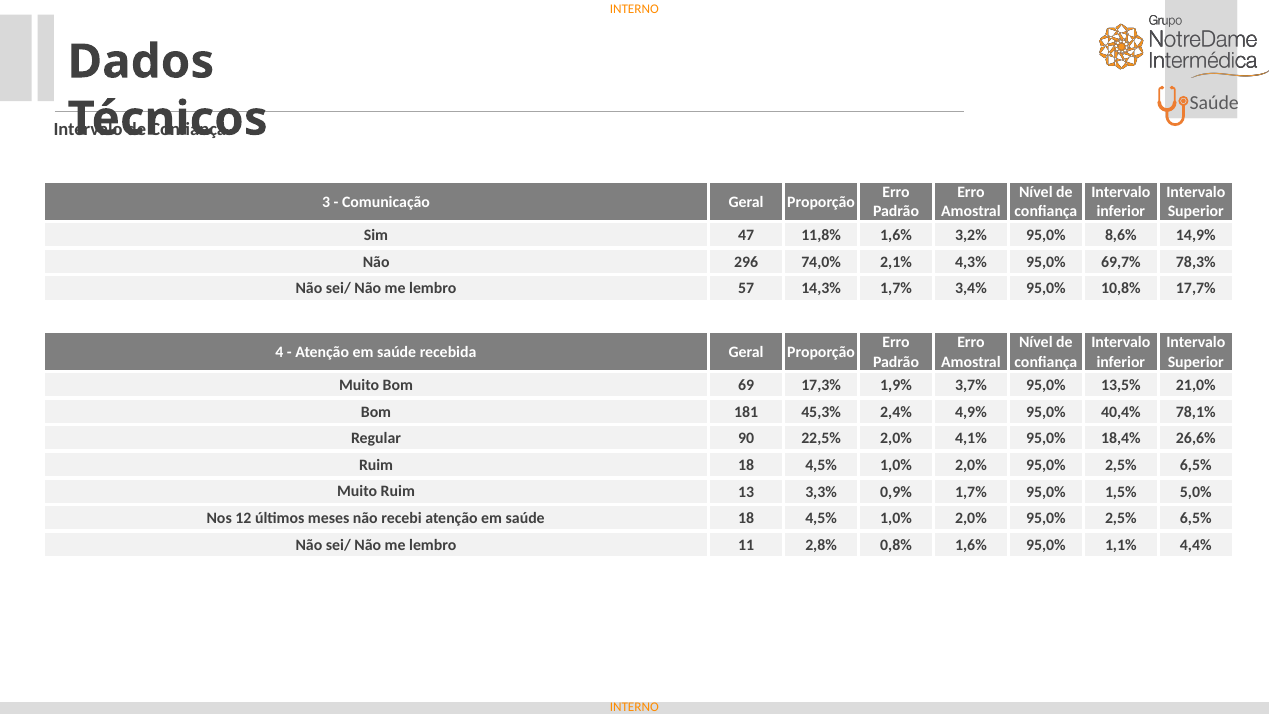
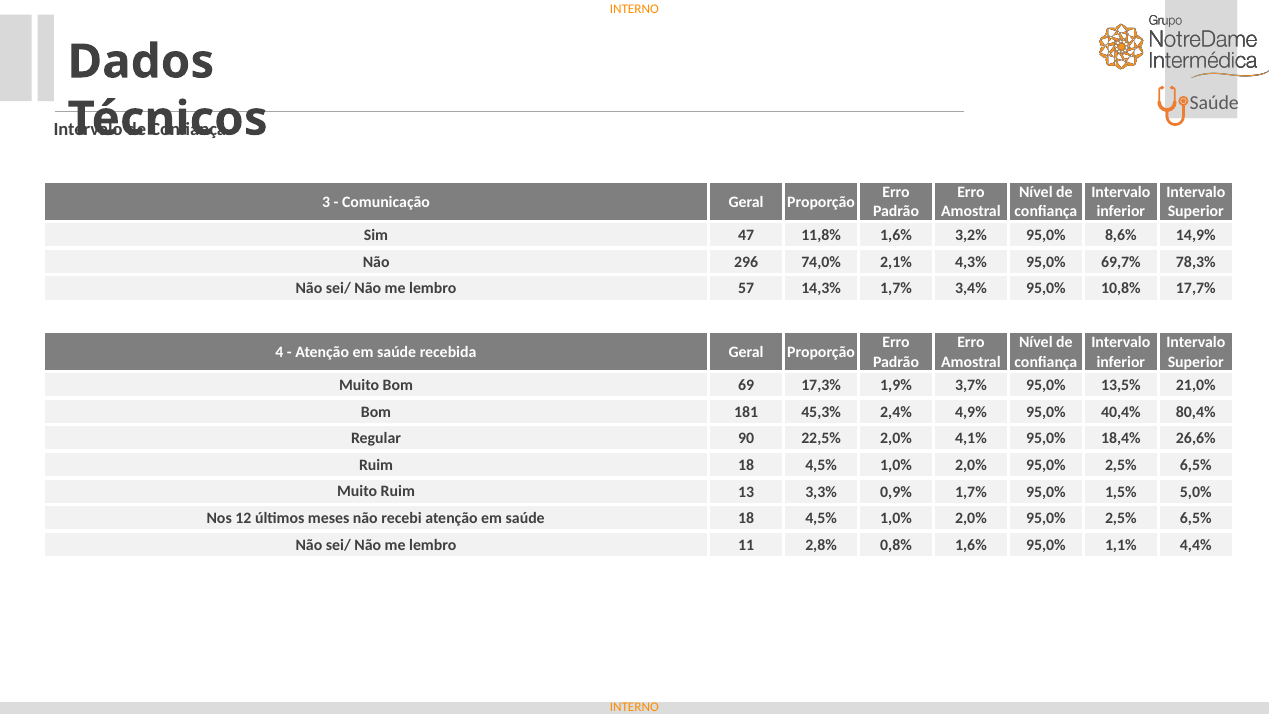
78,1%: 78,1% -> 80,4%
